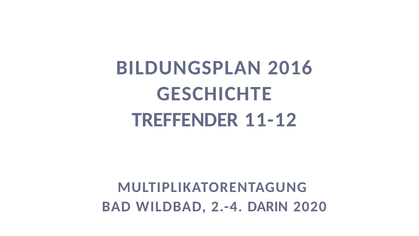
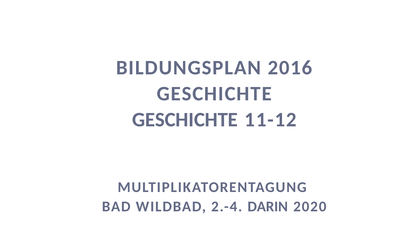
TREFFENDER at (185, 120): TREFFENDER -> GESCHICHTE
